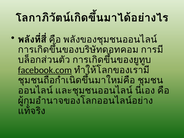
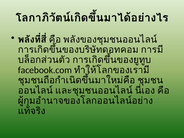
facebook.com underline: present -> none
